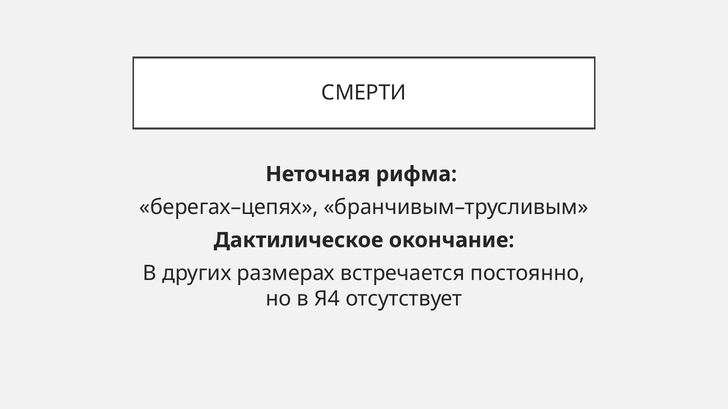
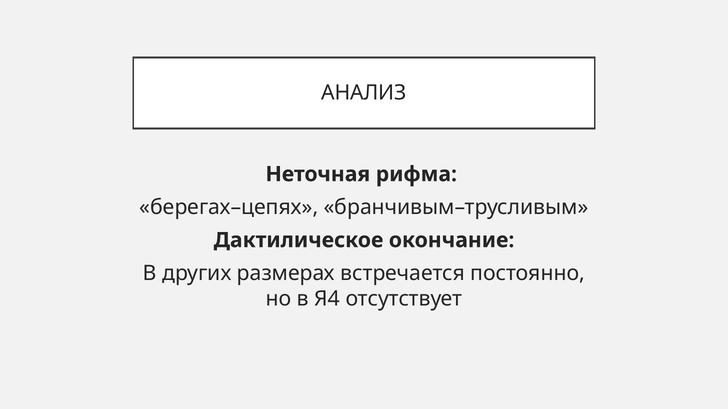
СМЕРТИ: СМЕРТИ -> АНАЛИЗ
